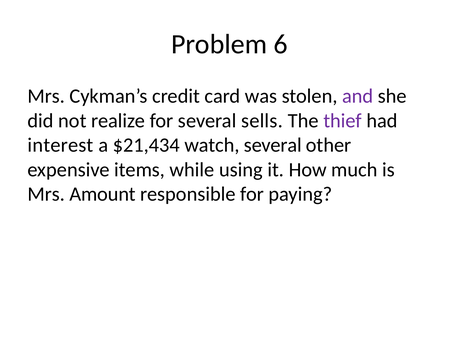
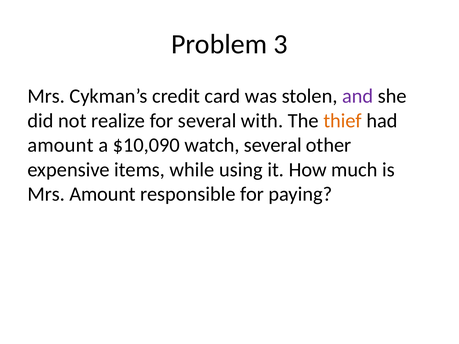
6: 6 -> 3
sells: sells -> with
thief colour: purple -> orange
interest at (61, 145): interest -> amount
$21,434: $21,434 -> $10,090
